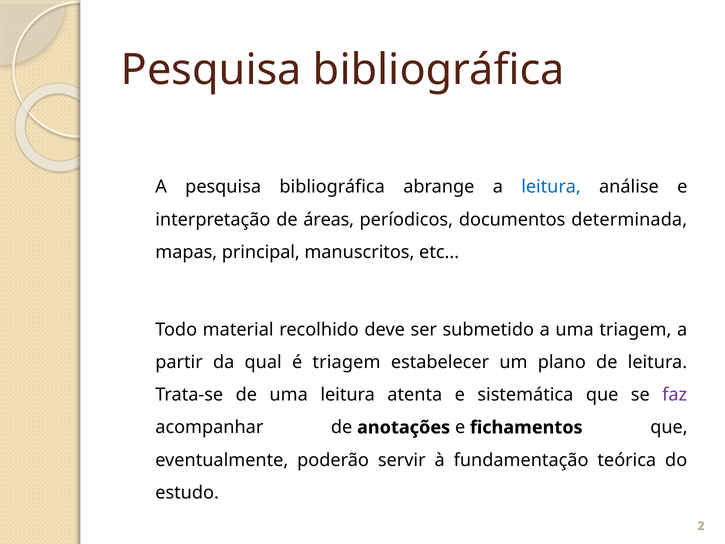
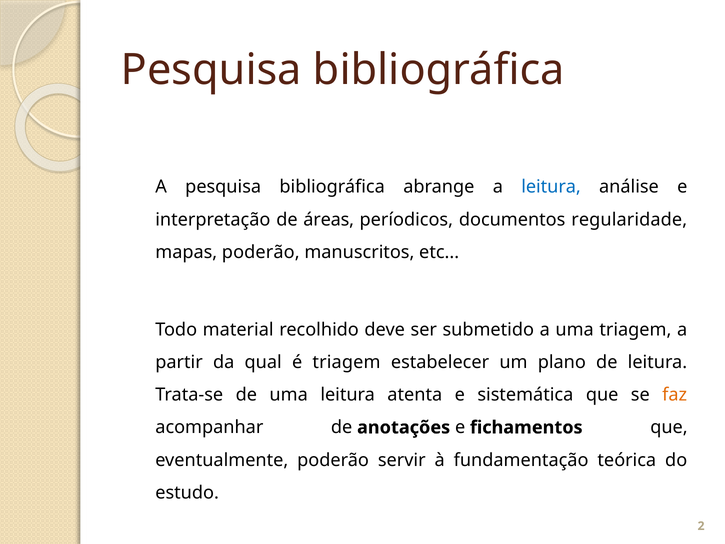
determinada: determinada -> regularidade
mapas principal: principal -> poderão
faz colour: purple -> orange
